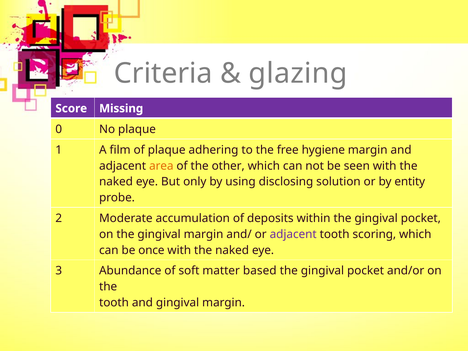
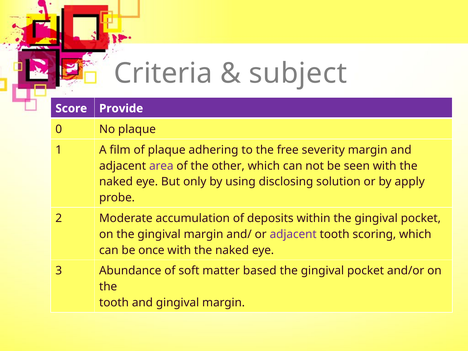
glazing: glazing -> subject
Missing: Missing -> Provide
hygiene: hygiene -> severity
area colour: orange -> purple
entity: entity -> apply
